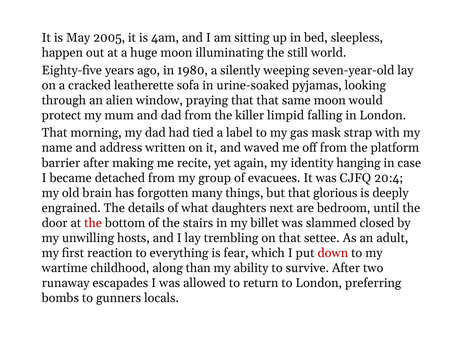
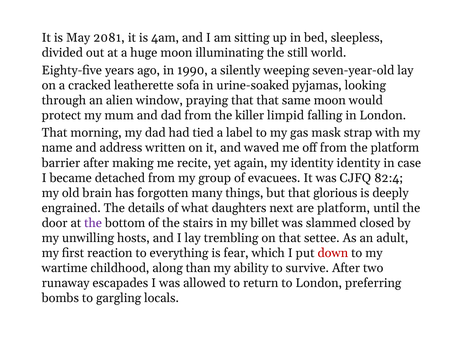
2005: 2005 -> 2081
happen: happen -> divided
1980: 1980 -> 1990
identity hanging: hanging -> identity
20:4: 20:4 -> 82:4
are bedroom: bedroom -> platform
the at (93, 223) colour: red -> purple
gunners: gunners -> gargling
